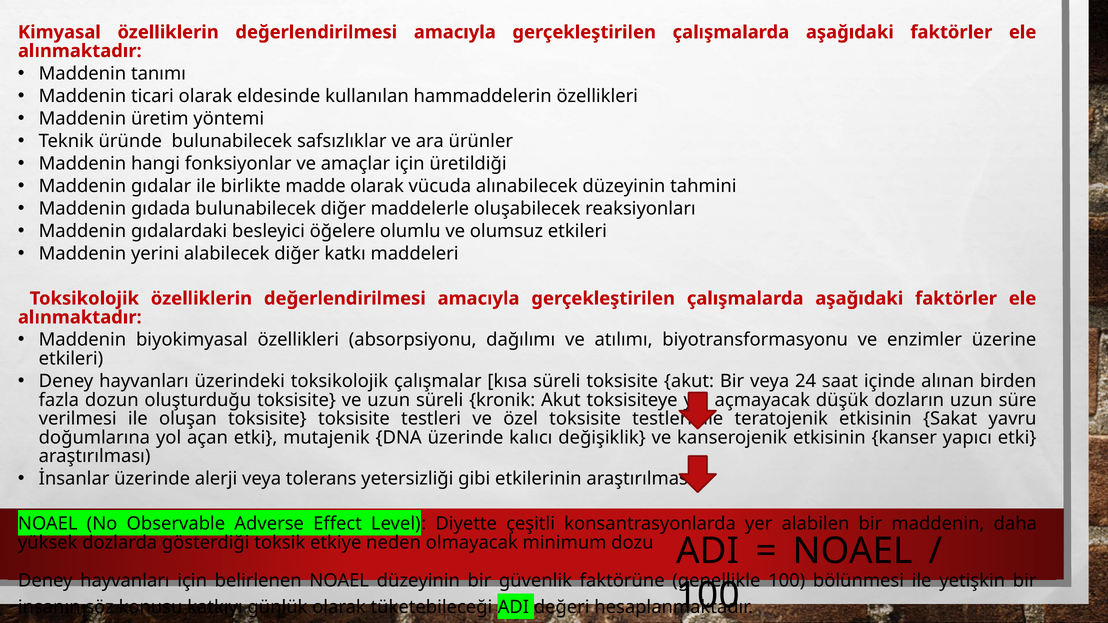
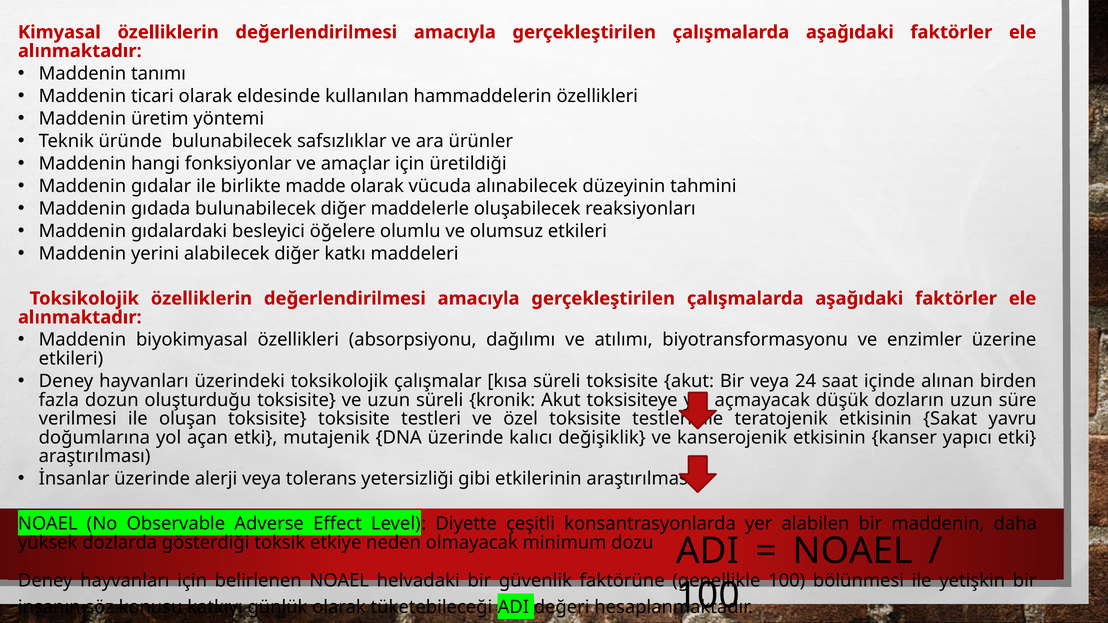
NOAEL düzeyinin: düzeyinin -> helvadaki
